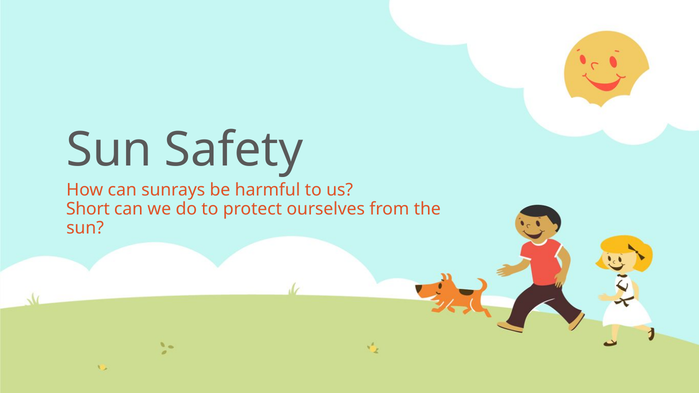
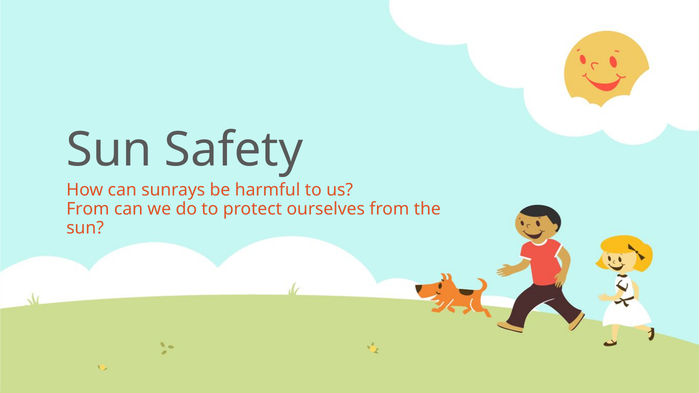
Short at (88, 209): Short -> From
